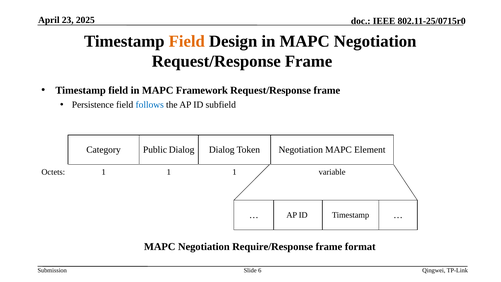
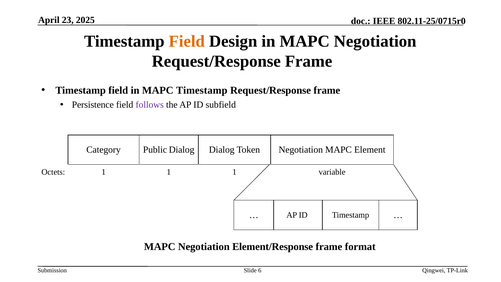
MAPC Framework: Framework -> Timestamp
follows colour: blue -> purple
Require/Response: Require/Response -> Element/Response
